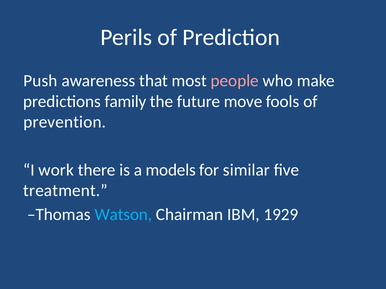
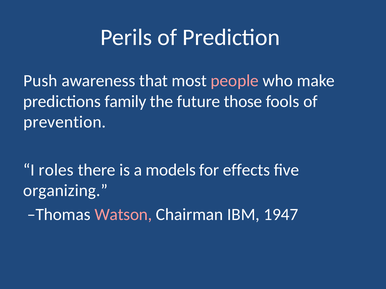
move: move -> those
work: work -> roles
similar: similar -> effects
treatment: treatment -> organizing
Watson colour: light blue -> pink
1929: 1929 -> 1947
